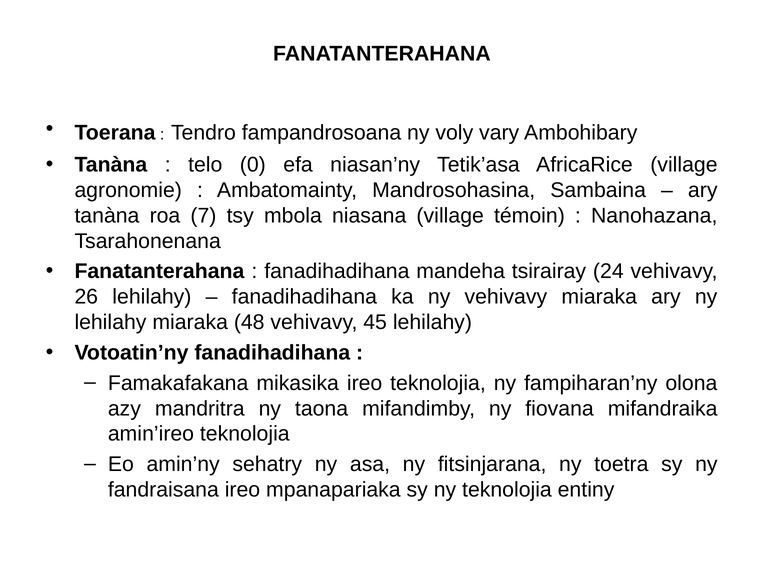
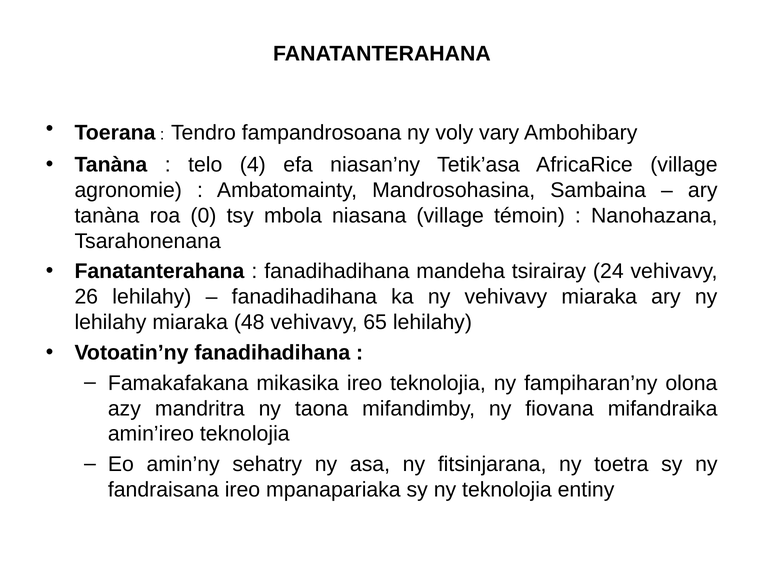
0: 0 -> 4
7: 7 -> 0
45: 45 -> 65
